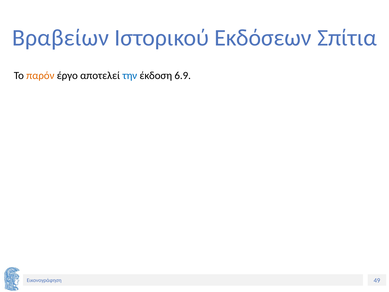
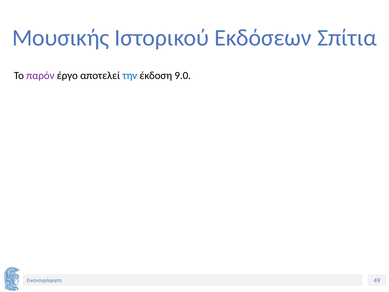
Βραβείων: Βραβείων -> Μουσικής
παρόν colour: orange -> purple
6.9: 6.9 -> 9.0
